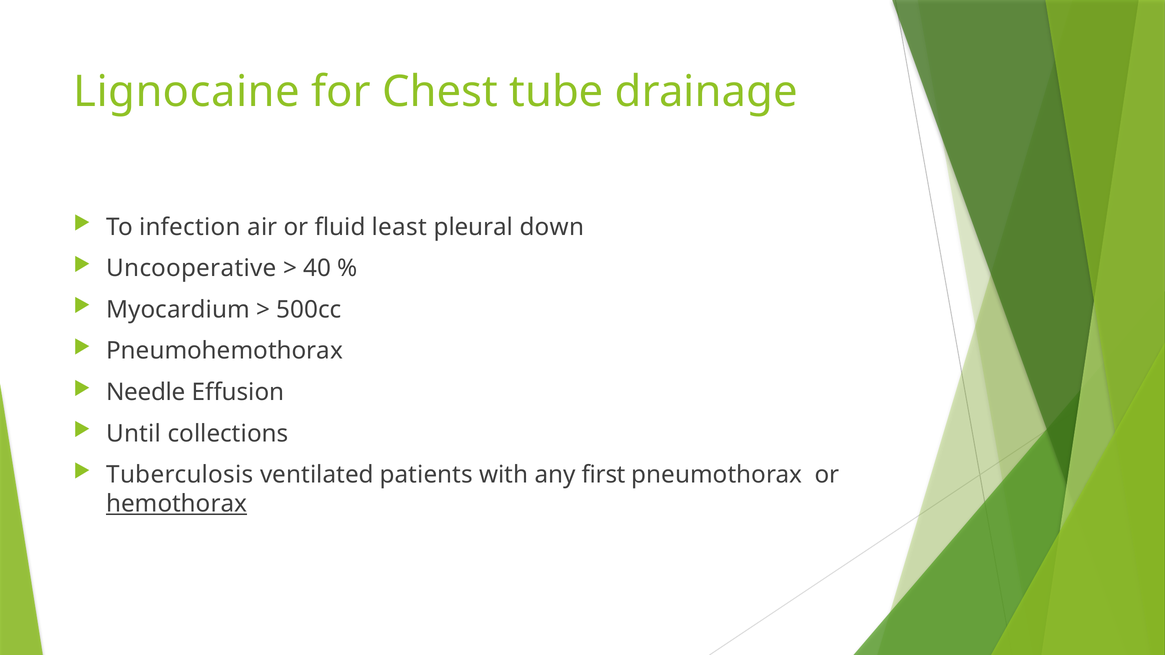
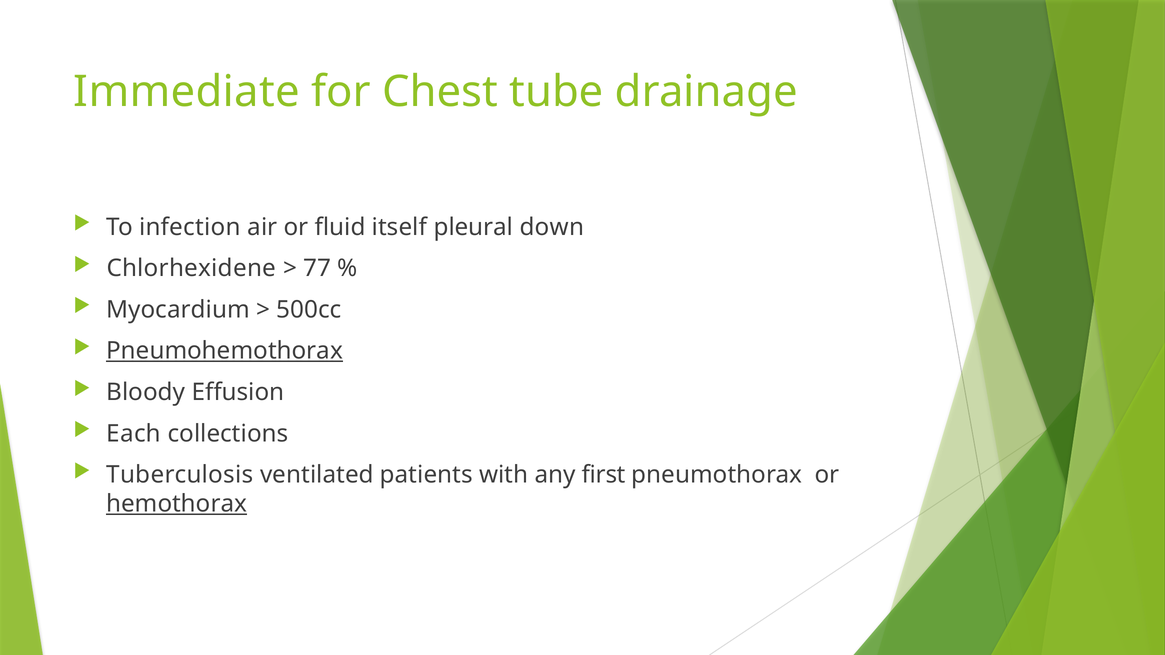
Lignocaine: Lignocaine -> Immediate
least: least -> itself
Uncooperative: Uncooperative -> Chlorhexidene
40: 40 -> 77
Pneumohemothorax underline: none -> present
Needle: Needle -> Bloody
Until: Until -> Each
